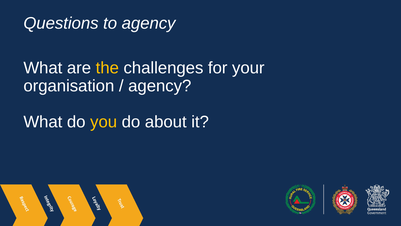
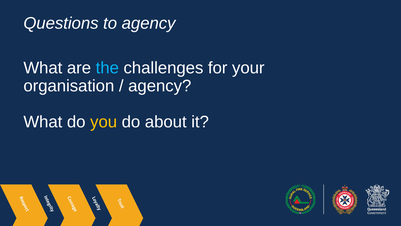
the colour: yellow -> light blue
